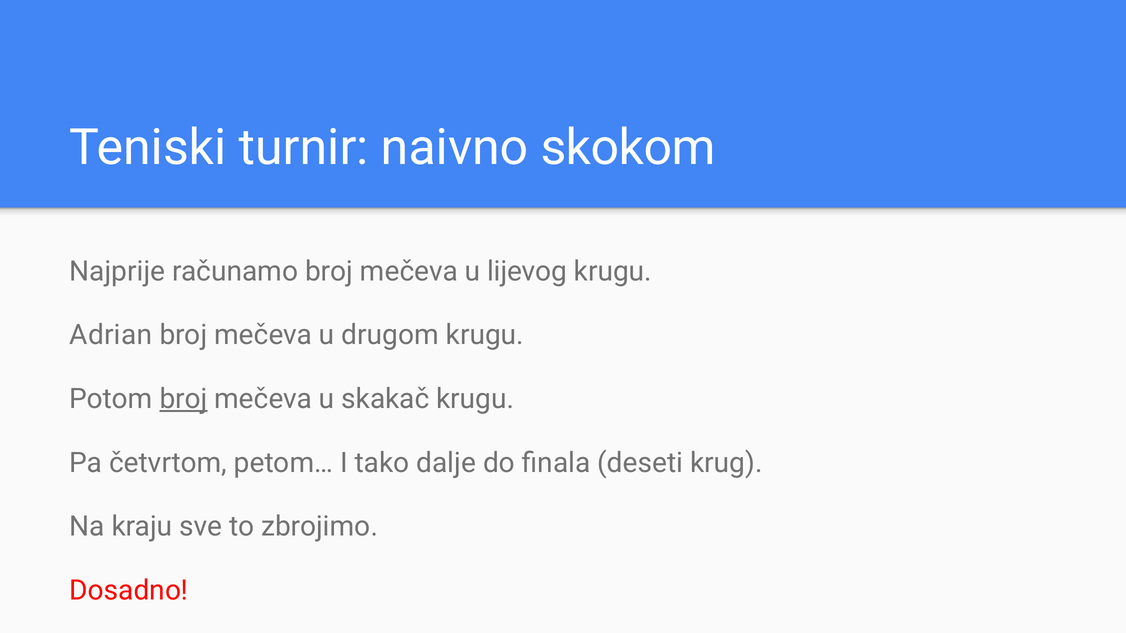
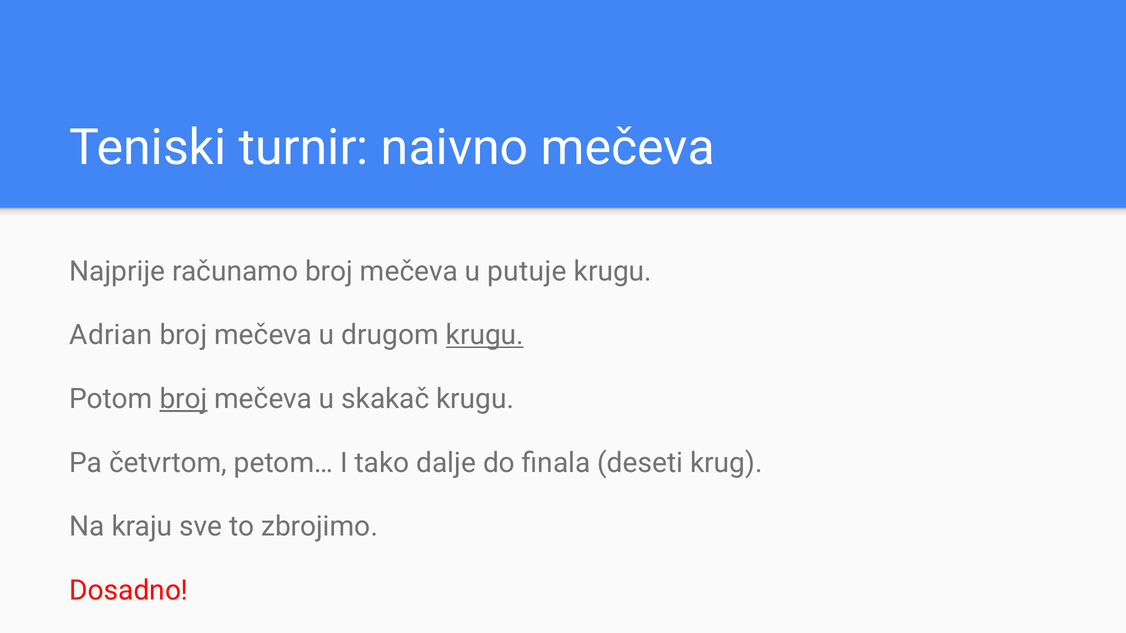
naivno skokom: skokom -> mečeva
lijevog: lijevog -> putuje
krugu at (485, 335) underline: none -> present
